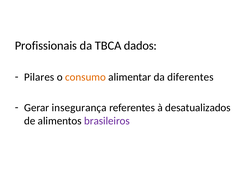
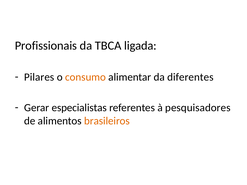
dados: dados -> ligada
insegurança: insegurança -> especialistas
desatualizados: desatualizados -> pesquisadores
brasileiros colour: purple -> orange
